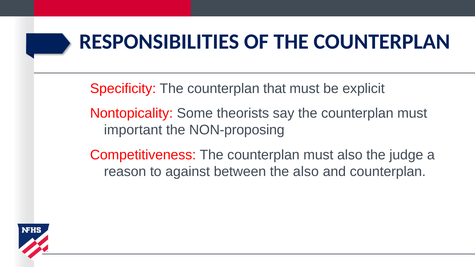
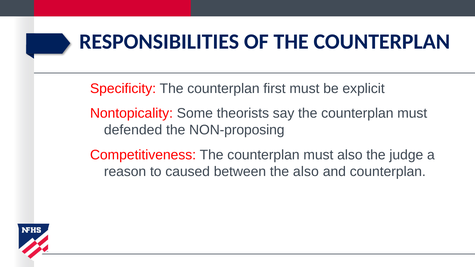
that: that -> first
important: important -> defended
against: against -> caused
